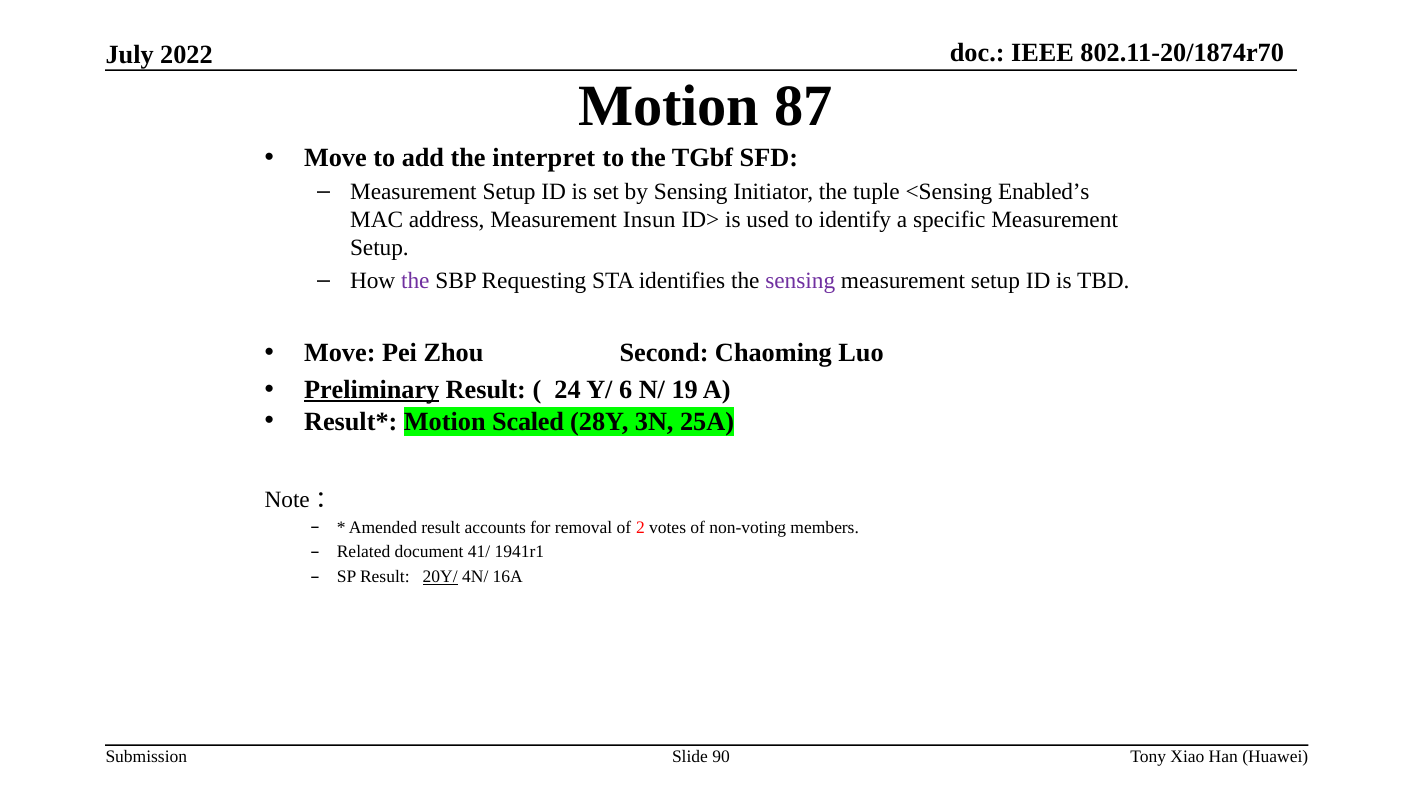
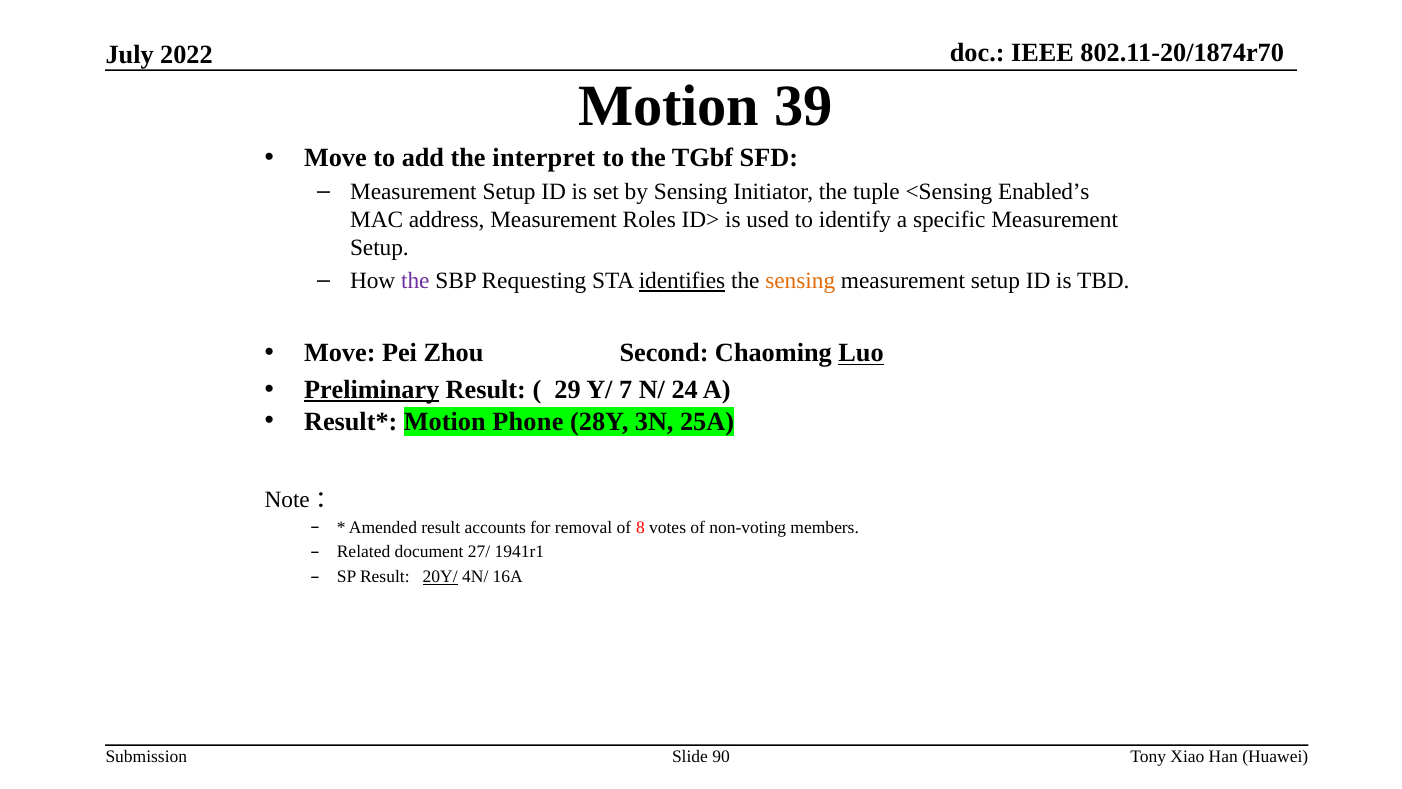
87: 87 -> 39
Insun: Insun -> Roles
identifies underline: none -> present
sensing at (800, 281) colour: purple -> orange
Luo underline: none -> present
24: 24 -> 29
6: 6 -> 7
19: 19 -> 24
Scaled: Scaled -> Phone
2: 2 -> 8
41/: 41/ -> 27/
